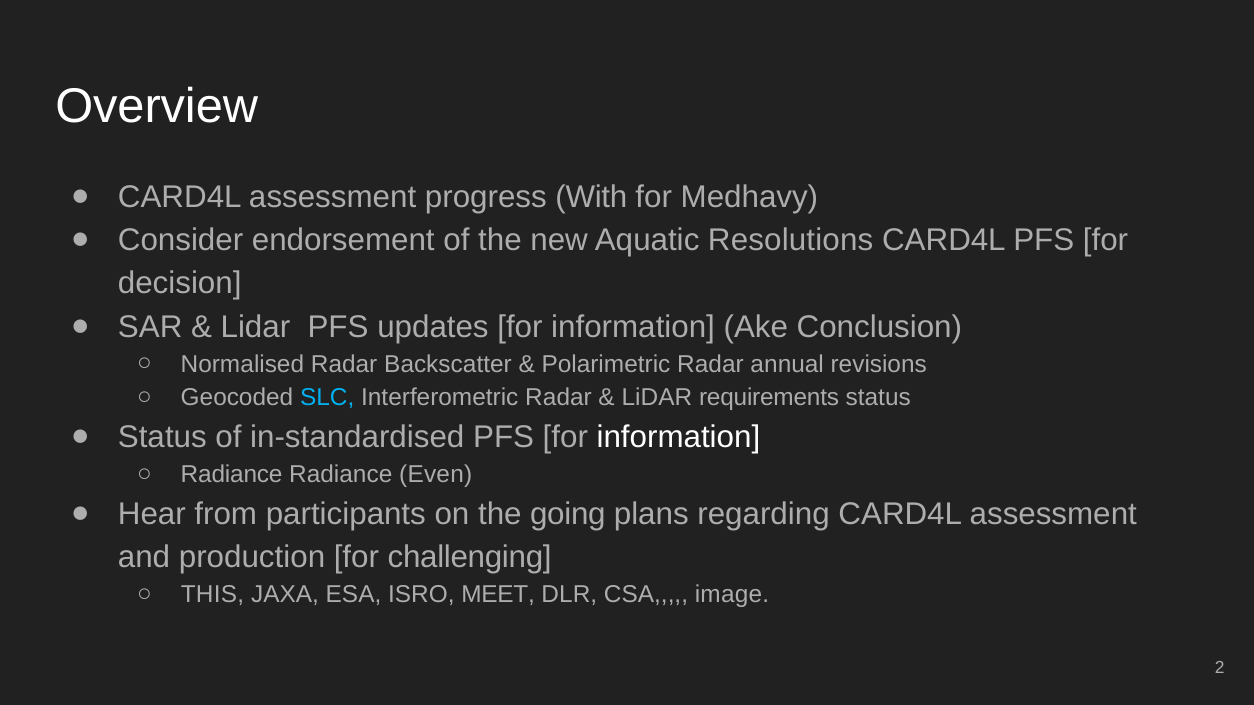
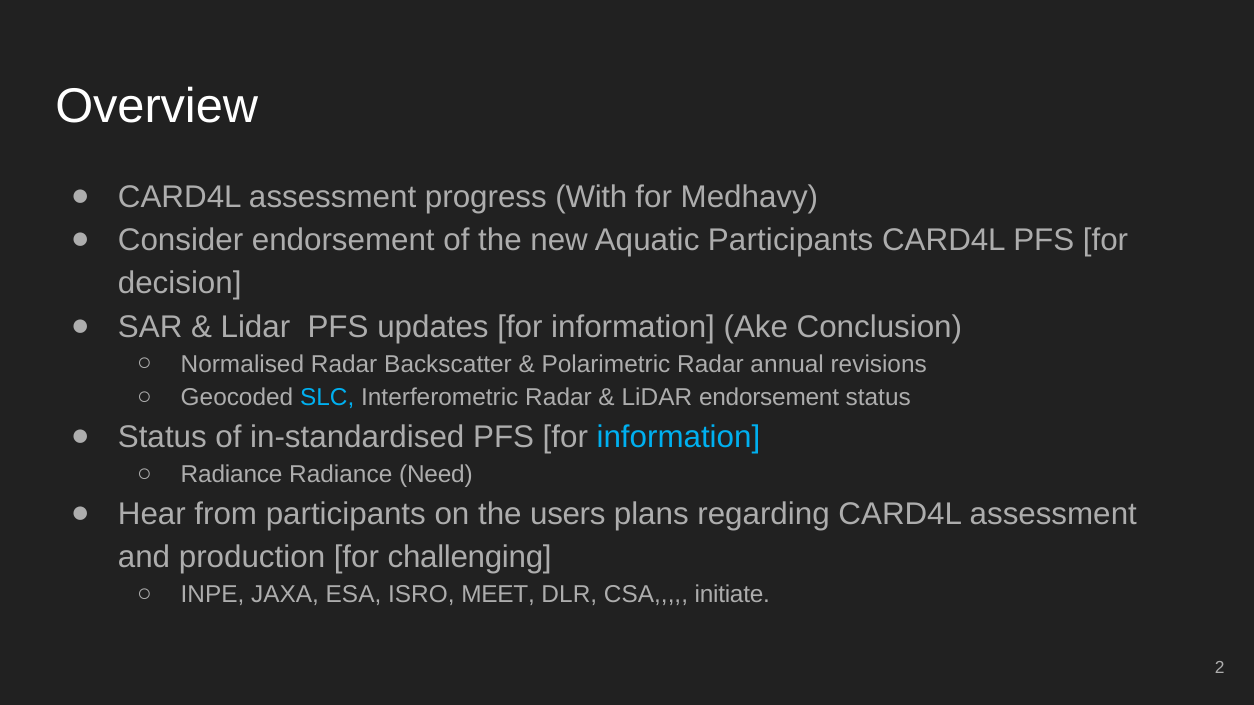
Aquatic Resolutions: Resolutions -> Participants
LiDAR requirements: requirements -> endorsement
information at (678, 437) colour: white -> light blue
Even: Even -> Need
going: going -> users
THIS: THIS -> INPE
image: image -> initiate
